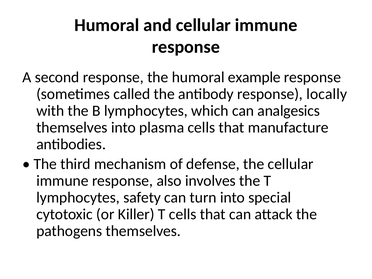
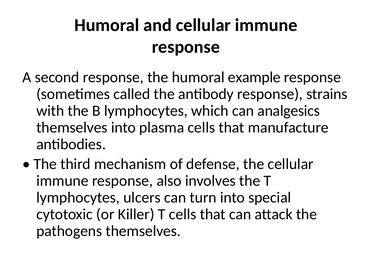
locally: locally -> strains
safety: safety -> ulcers
